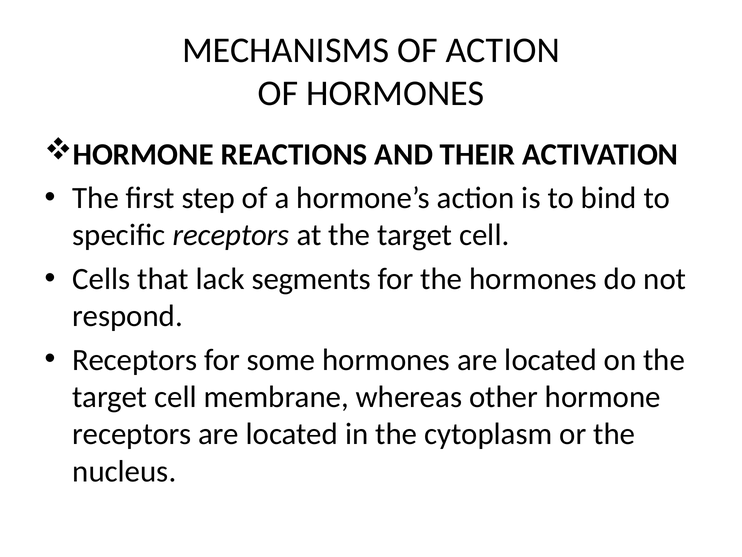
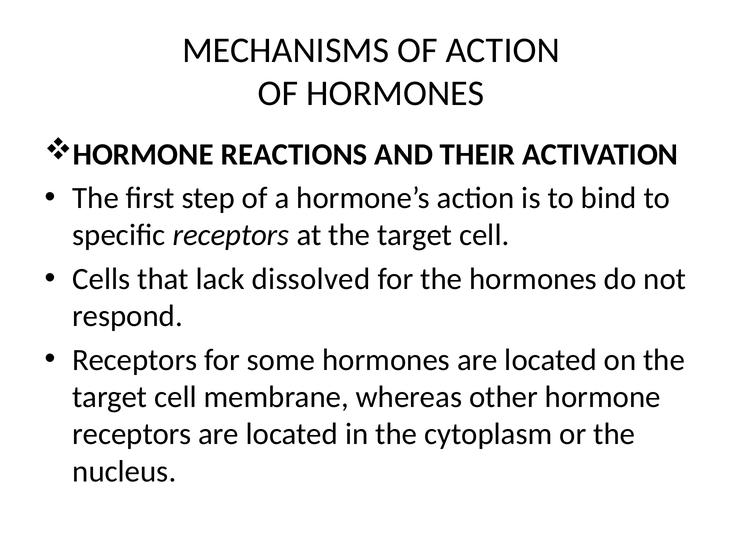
segments: segments -> dissolved
